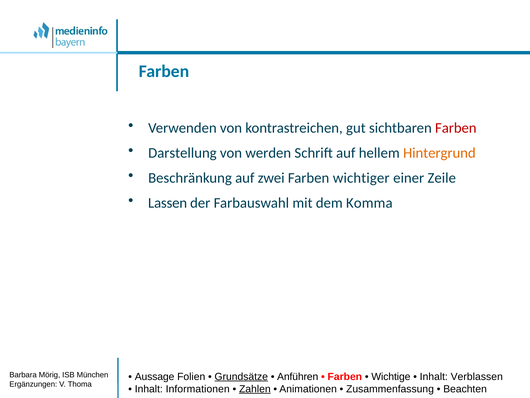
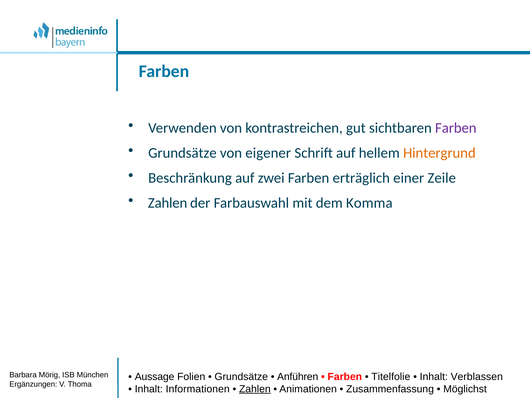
Farben at (456, 128) colour: red -> purple
Darstellung at (182, 153): Darstellung -> Grundsätze
werden: werden -> eigener
wichtiger: wichtiger -> erträglich
Lassen at (168, 203): Lassen -> Zahlen
Grundsätze at (241, 376) underline: present -> none
Wichtige: Wichtige -> Titelfolie
Beachten: Beachten -> Möglichst
